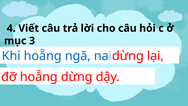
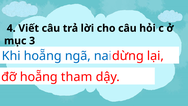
hoẵng dừng: dừng -> tham
